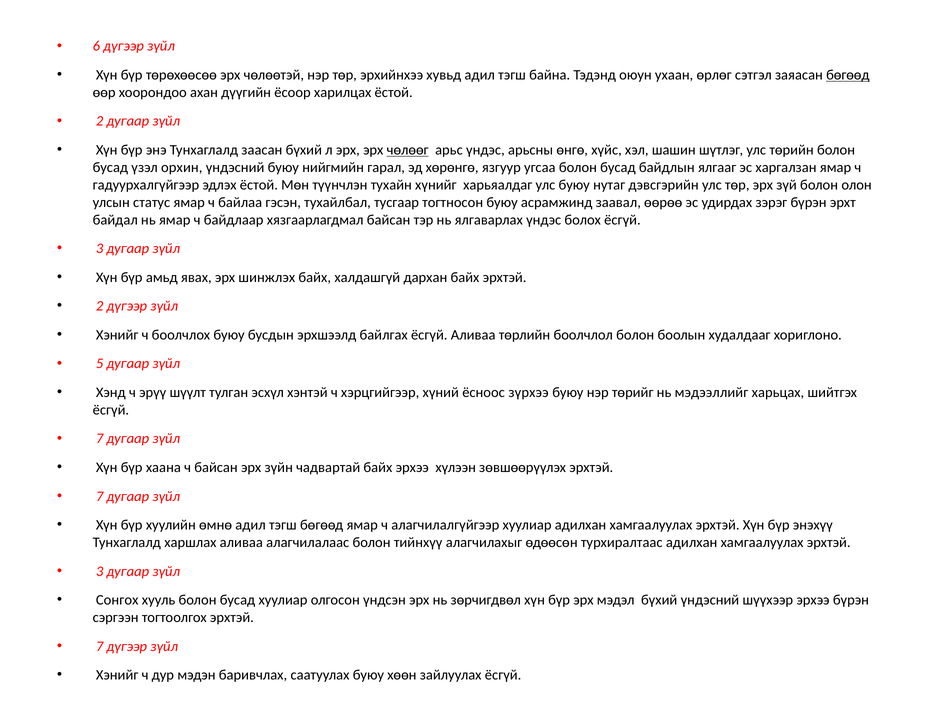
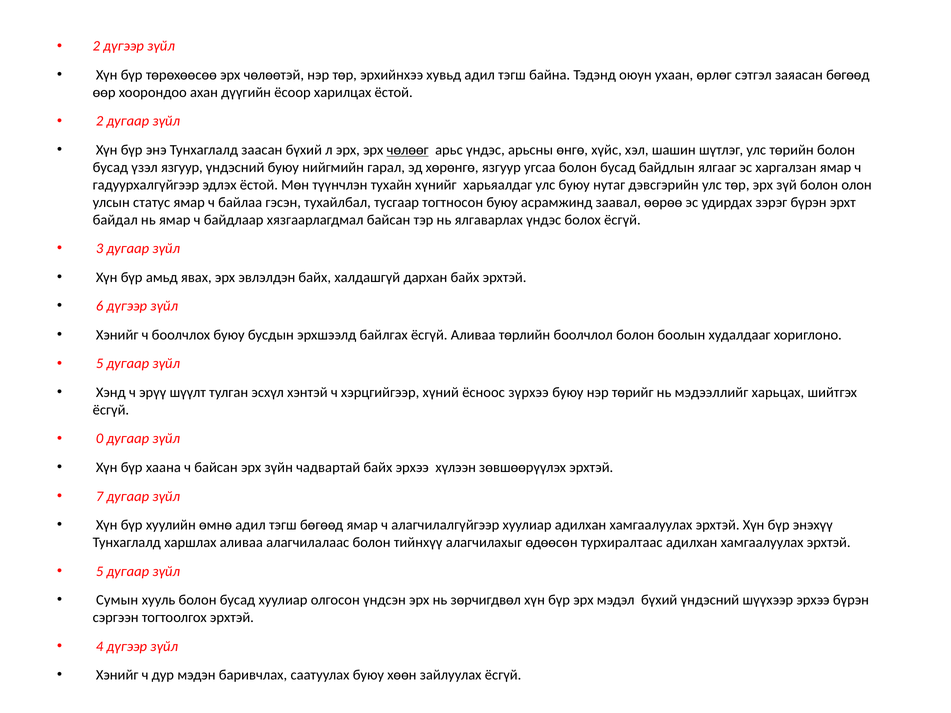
6 at (96, 46): 6 -> 2
бөгөөд at (848, 75) underline: present -> none
үзэл орхин: орхин -> язгуур
шинжлэх: шинжлэх -> эвлэлдэн
2 at (100, 306): 2 -> 6
7 at (100, 439): 7 -> 0
3 at (100, 571): 3 -> 5
Сонгох: Сонгох -> Сумын
7 at (100, 646): 7 -> 4
